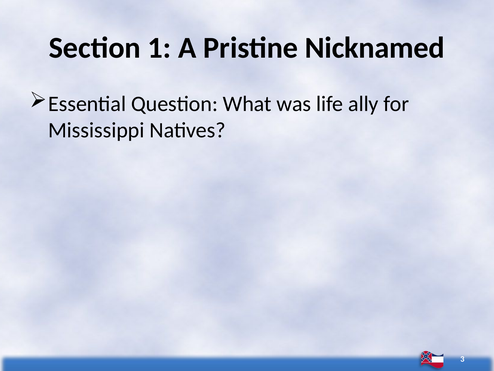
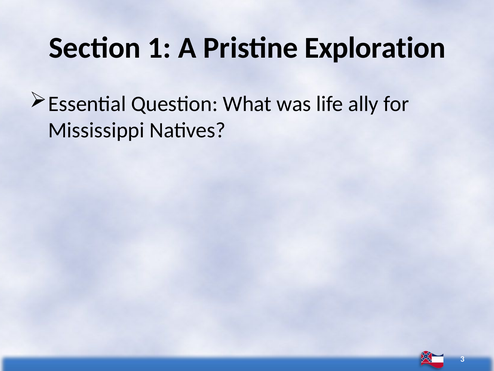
Nicknamed: Nicknamed -> Exploration
